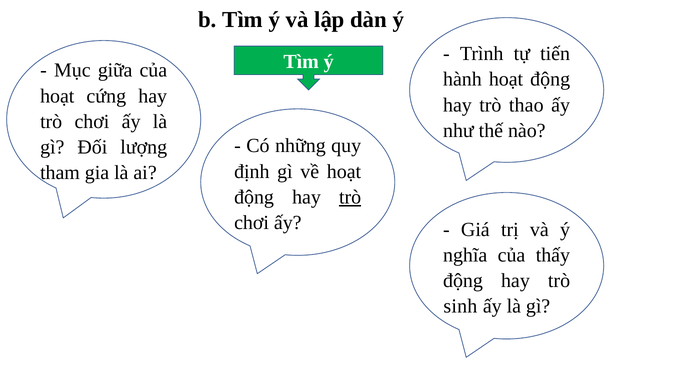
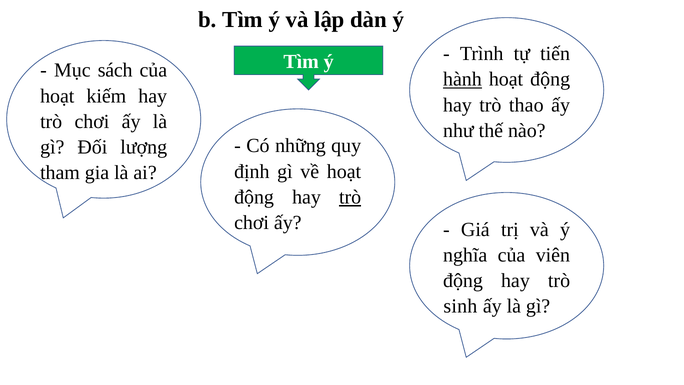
giữa: giữa -> sách
hành underline: none -> present
cứng: cứng -> kiếm
thấy: thấy -> viên
